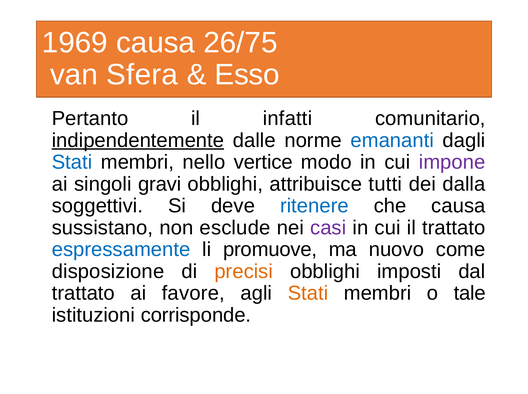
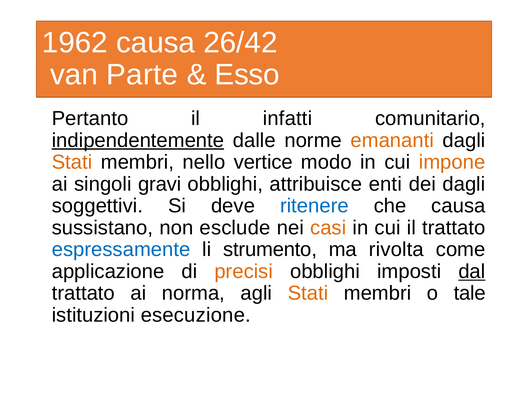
1969: 1969 -> 1962
26/75: 26/75 -> 26/42
Sfera: Sfera -> Parte
emananti colour: blue -> orange
Stati at (72, 162) colour: blue -> orange
impone colour: purple -> orange
tutti: tutti -> enti
dei dalla: dalla -> dagli
casi colour: purple -> orange
promuove: promuove -> strumento
nuovo: nuovo -> rivolta
disposizione: disposizione -> applicazione
dal underline: none -> present
favore: favore -> norma
corrisponde: corrisponde -> esecuzione
